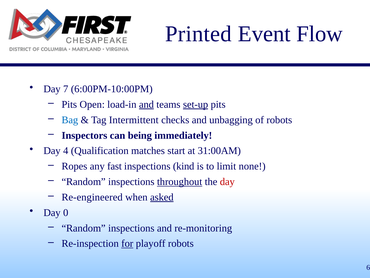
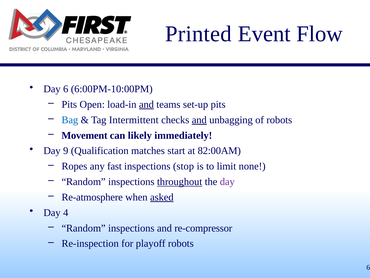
Day 7: 7 -> 6
set-up underline: present -> none
and at (199, 120) underline: none -> present
Inspectors: Inspectors -> Movement
being: being -> likely
4: 4 -> 9
31:00AM: 31:00AM -> 82:00AM
kind: kind -> stop
day at (227, 181) colour: red -> purple
Re-engineered: Re-engineered -> Re-atmosphere
0: 0 -> 4
re-monitoring: re-monitoring -> re-compressor
for underline: present -> none
